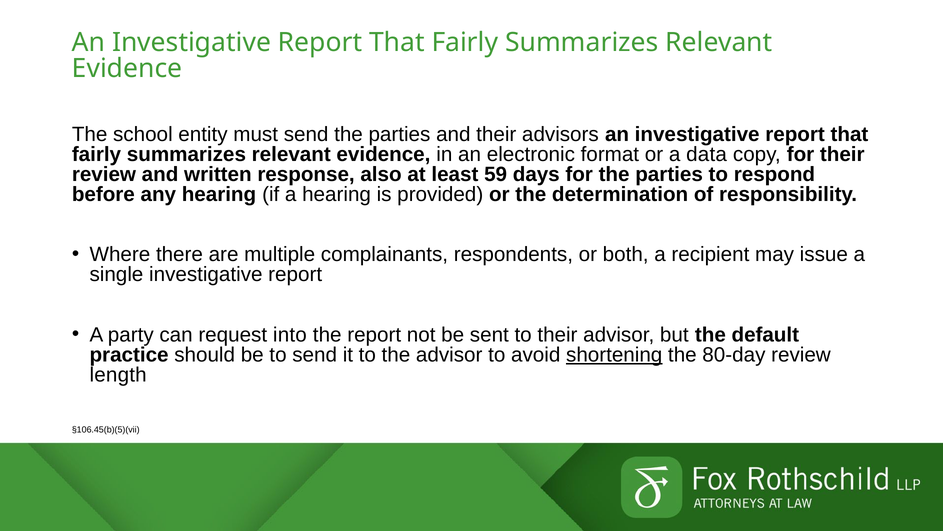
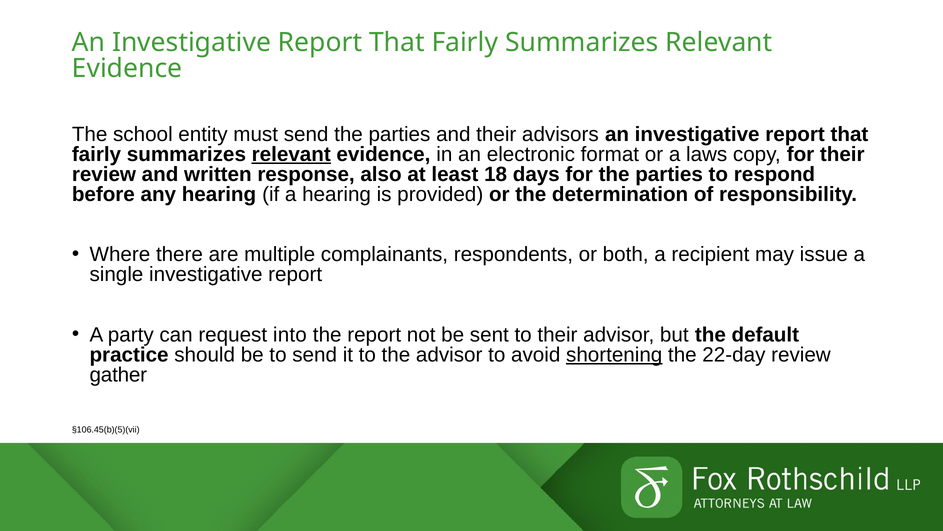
relevant at (291, 154) underline: none -> present
data: data -> laws
59: 59 -> 18
80-day: 80-day -> 22-day
length: length -> gather
